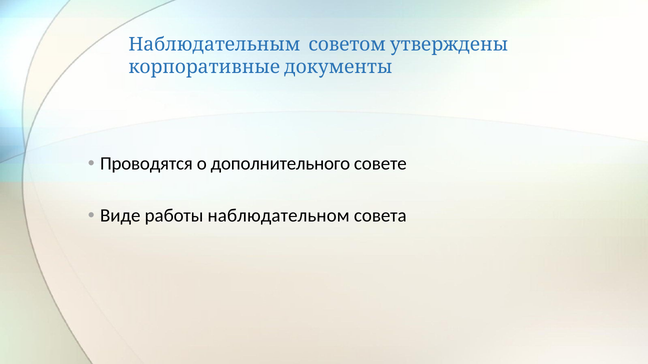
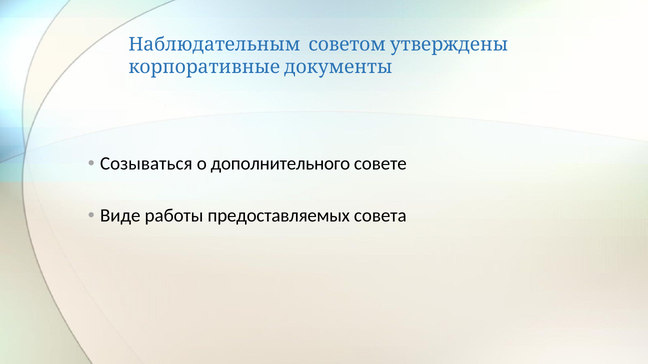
Проводятся: Проводятся -> Созываться
наблюдательном: наблюдательном -> предоставляемых
